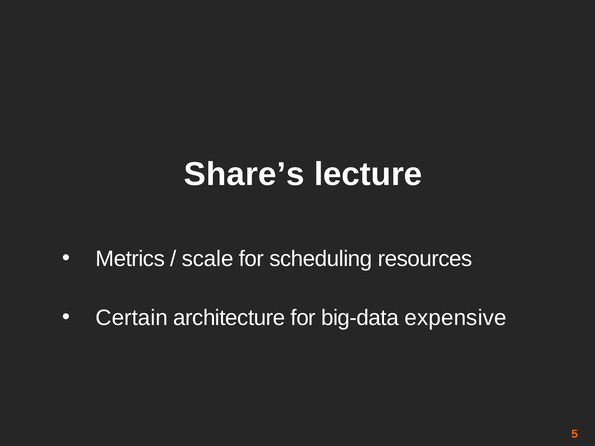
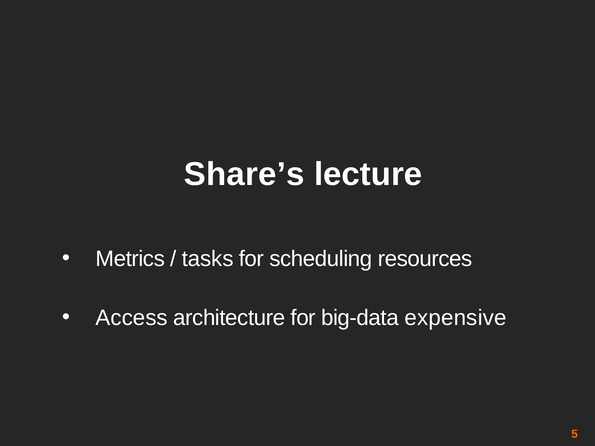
scale: scale -> tasks
Certain: Certain -> Access
